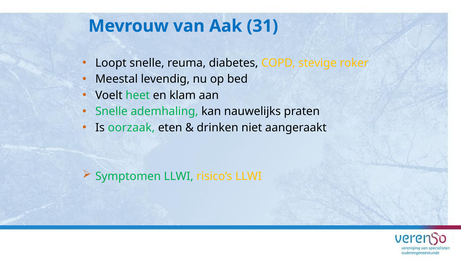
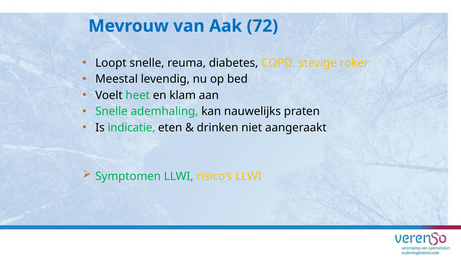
31: 31 -> 72
oorzaak: oorzaak -> indicatie
